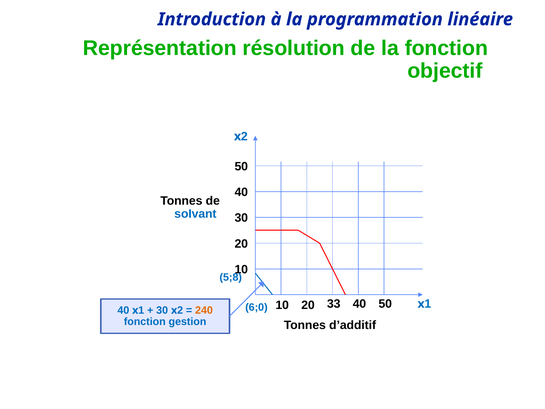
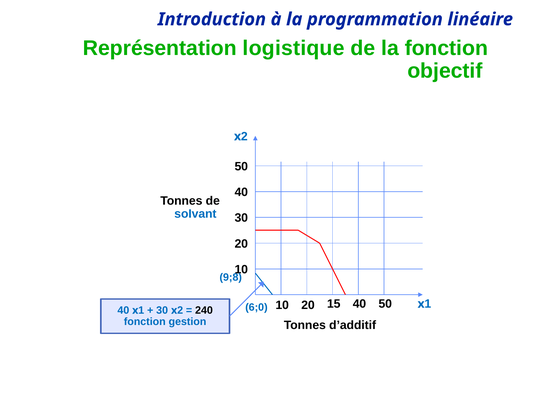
résolution: résolution -> logistique
5;8: 5;8 -> 9;8
33: 33 -> 15
240 colour: orange -> black
